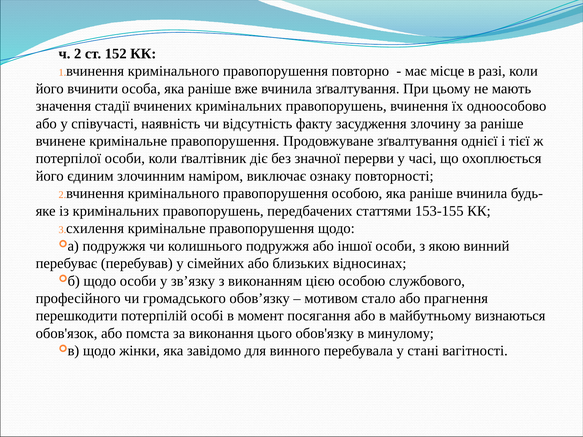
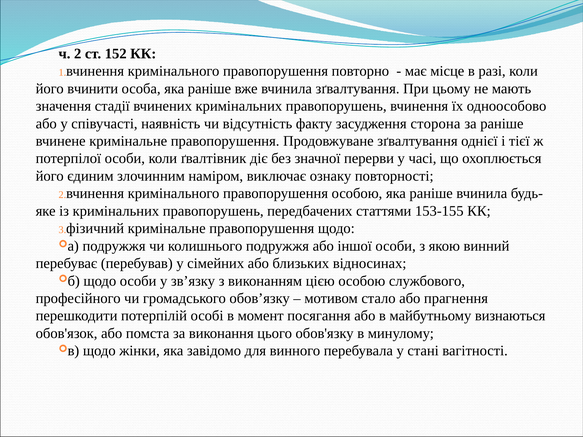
злочину: злочину -> сторона
схилення: схилення -> фізичний
